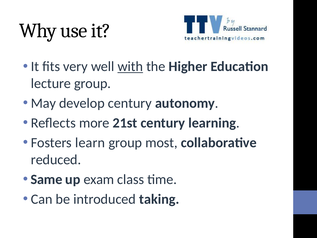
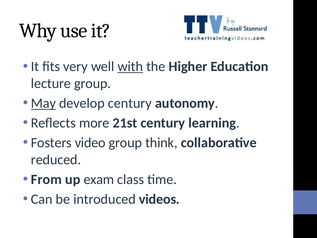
May underline: none -> present
learn: learn -> video
most: most -> think
Same: Same -> From
taking: taking -> videos
